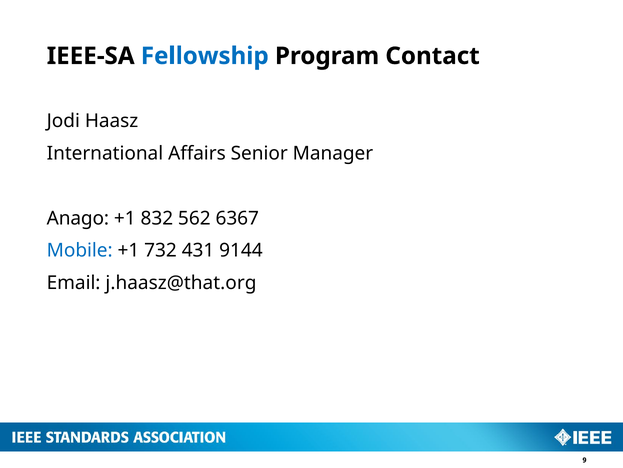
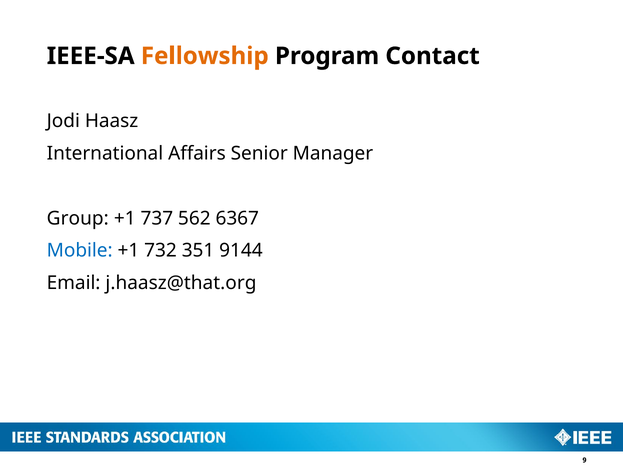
Fellowship colour: blue -> orange
Anago: Anago -> Group
832: 832 -> 737
431: 431 -> 351
